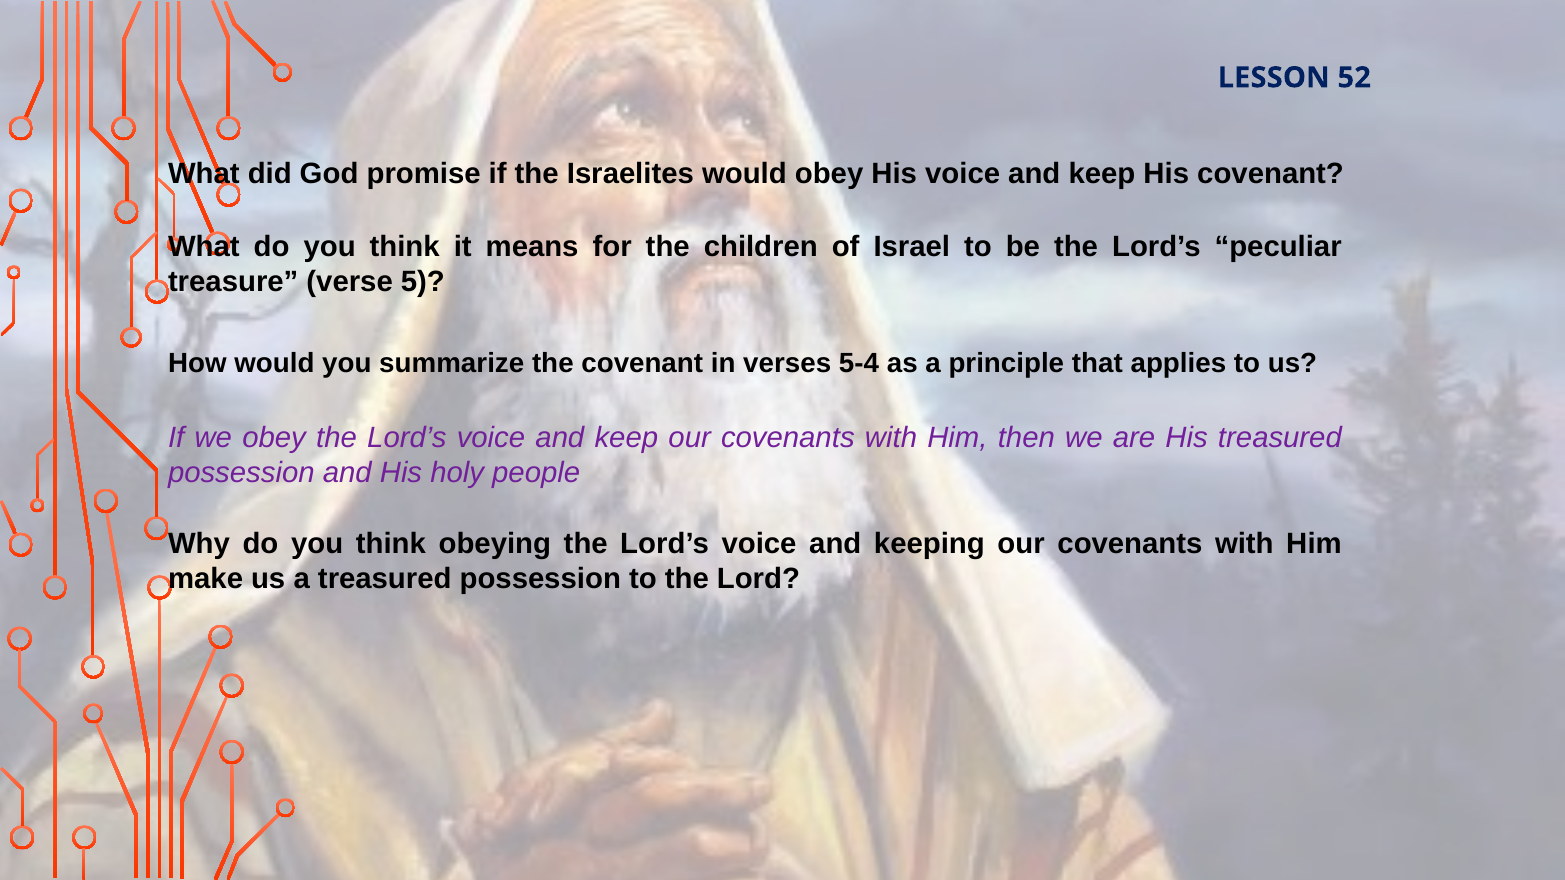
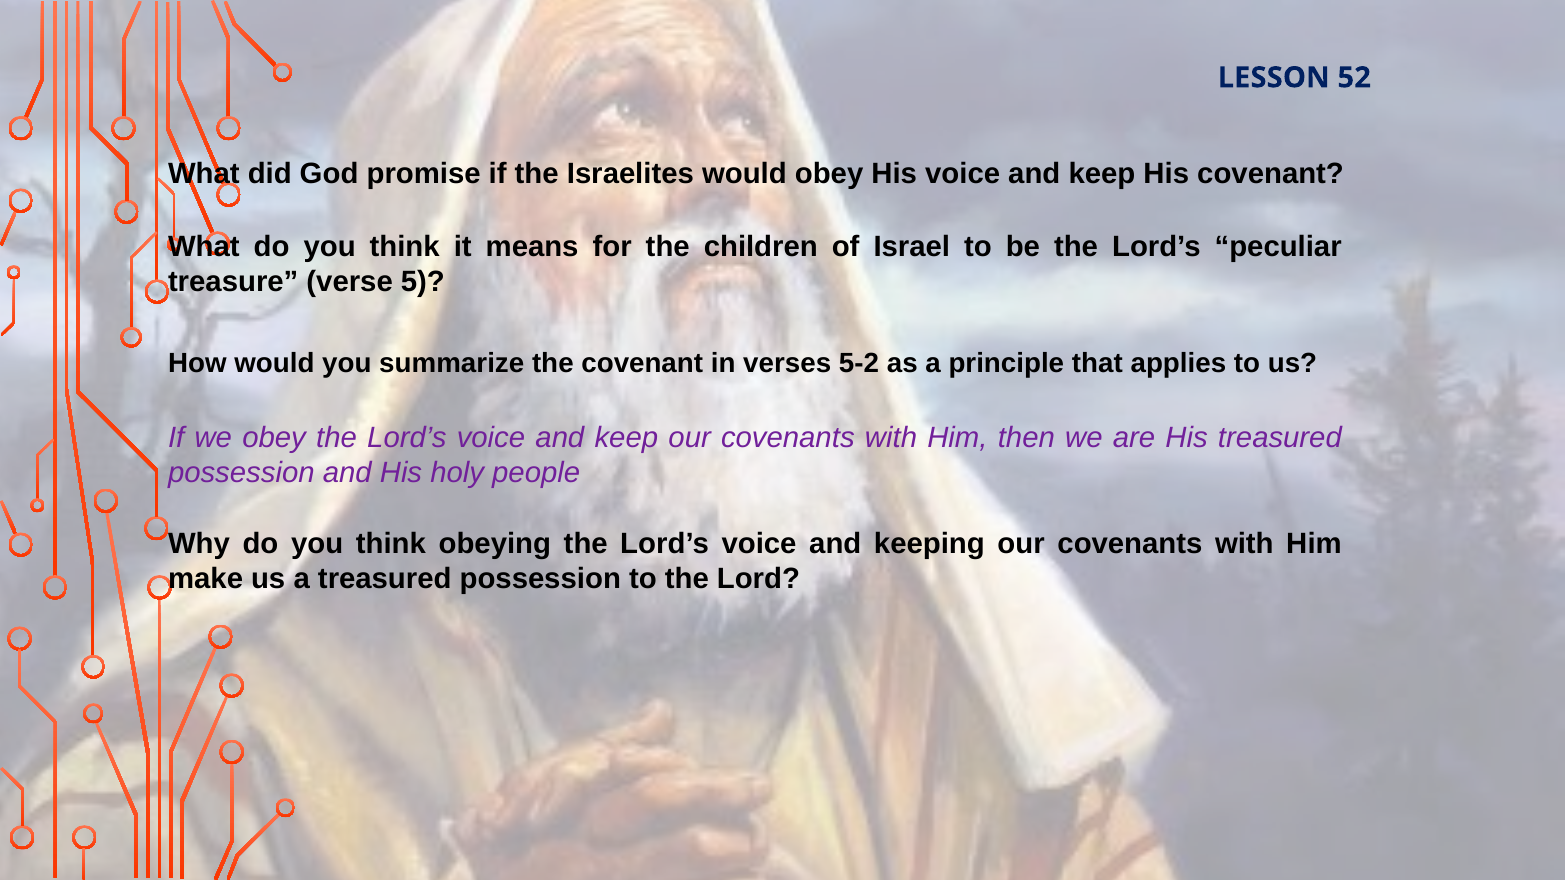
5-4: 5-4 -> 5-2
